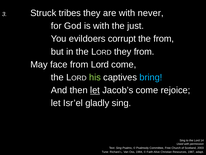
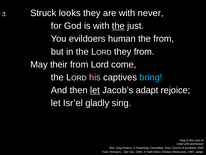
tribes: tribes -> looks
the at (118, 26) underline: none -> present
corrupt: corrupt -> human
face: face -> their
his colour: light green -> pink
Jacob’s come: come -> adapt
